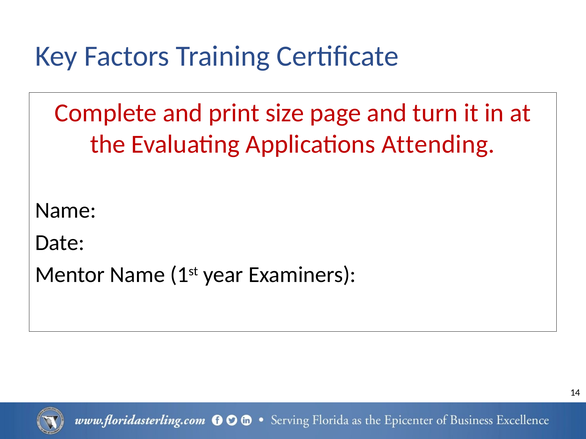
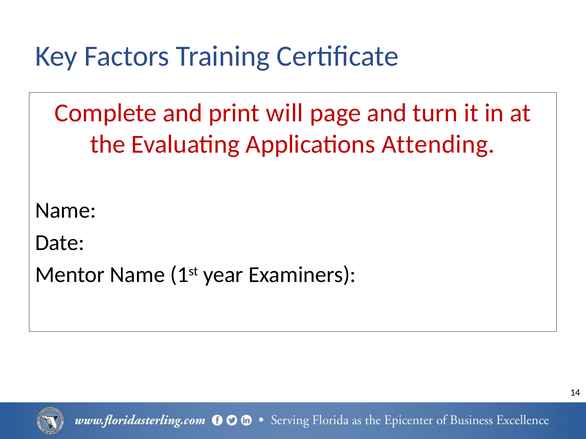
size: size -> will
